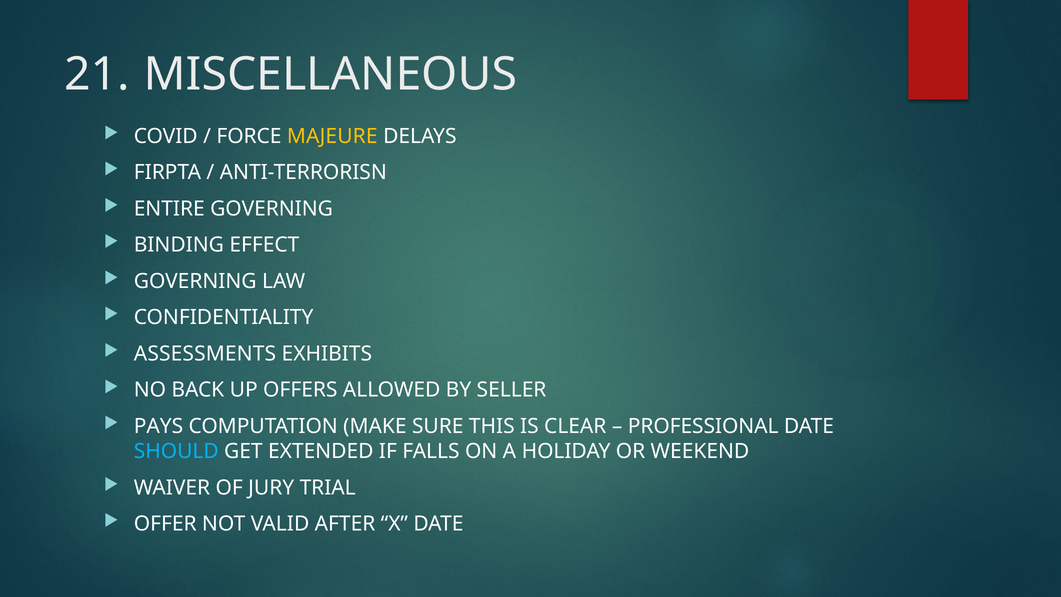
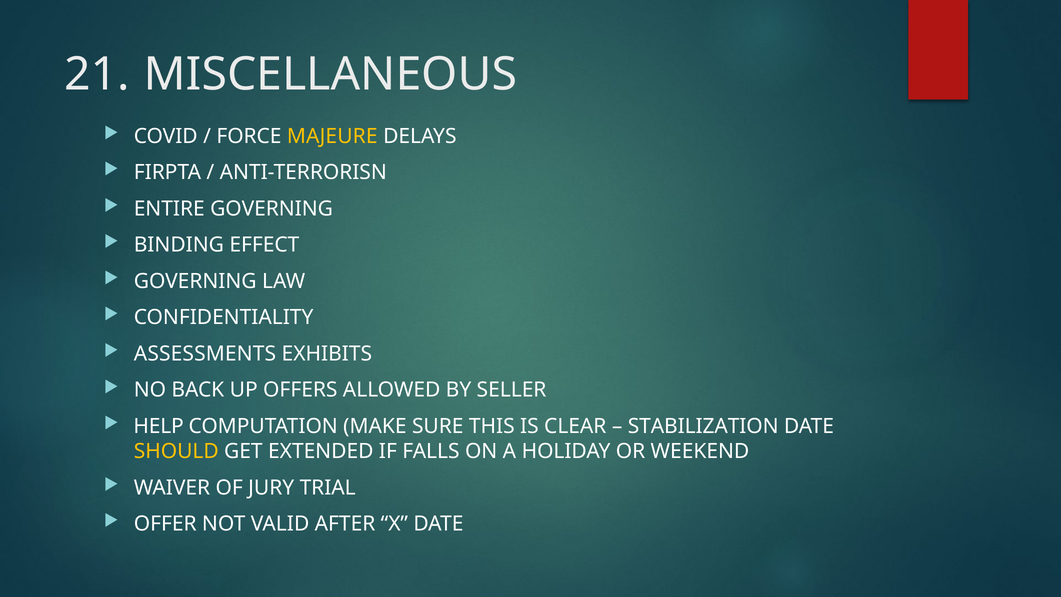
PAYS: PAYS -> HELP
PROFESSIONAL: PROFESSIONAL -> STABILIZATION
SHOULD colour: light blue -> yellow
